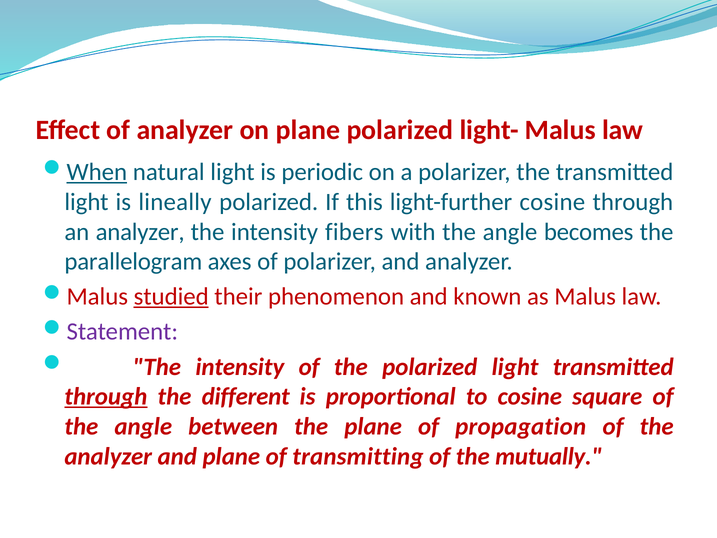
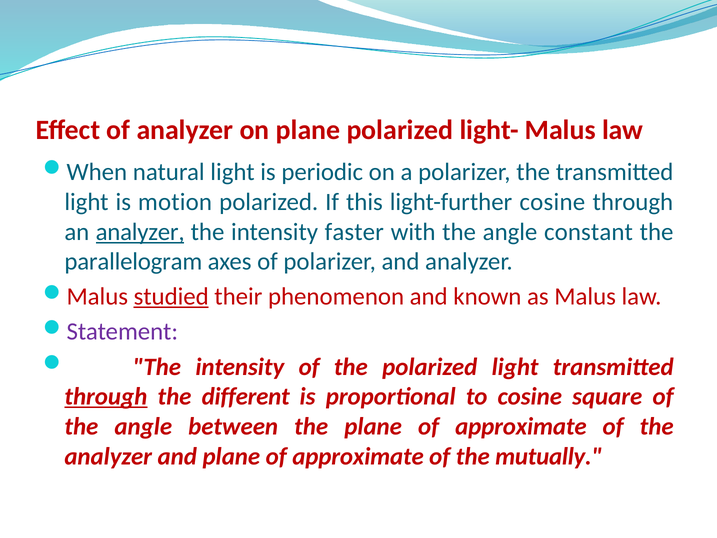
When underline: present -> none
lineally: lineally -> motion
analyzer at (140, 232) underline: none -> present
fibers: fibers -> faster
becomes: becomes -> constant
the plane of propagation: propagation -> approximate
and plane of transmitting: transmitting -> approximate
